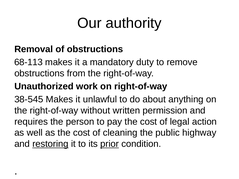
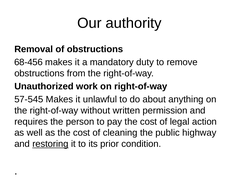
68-113: 68-113 -> 68-456
38-545: 38-545 -> 57-545
prior underline: present -> none
